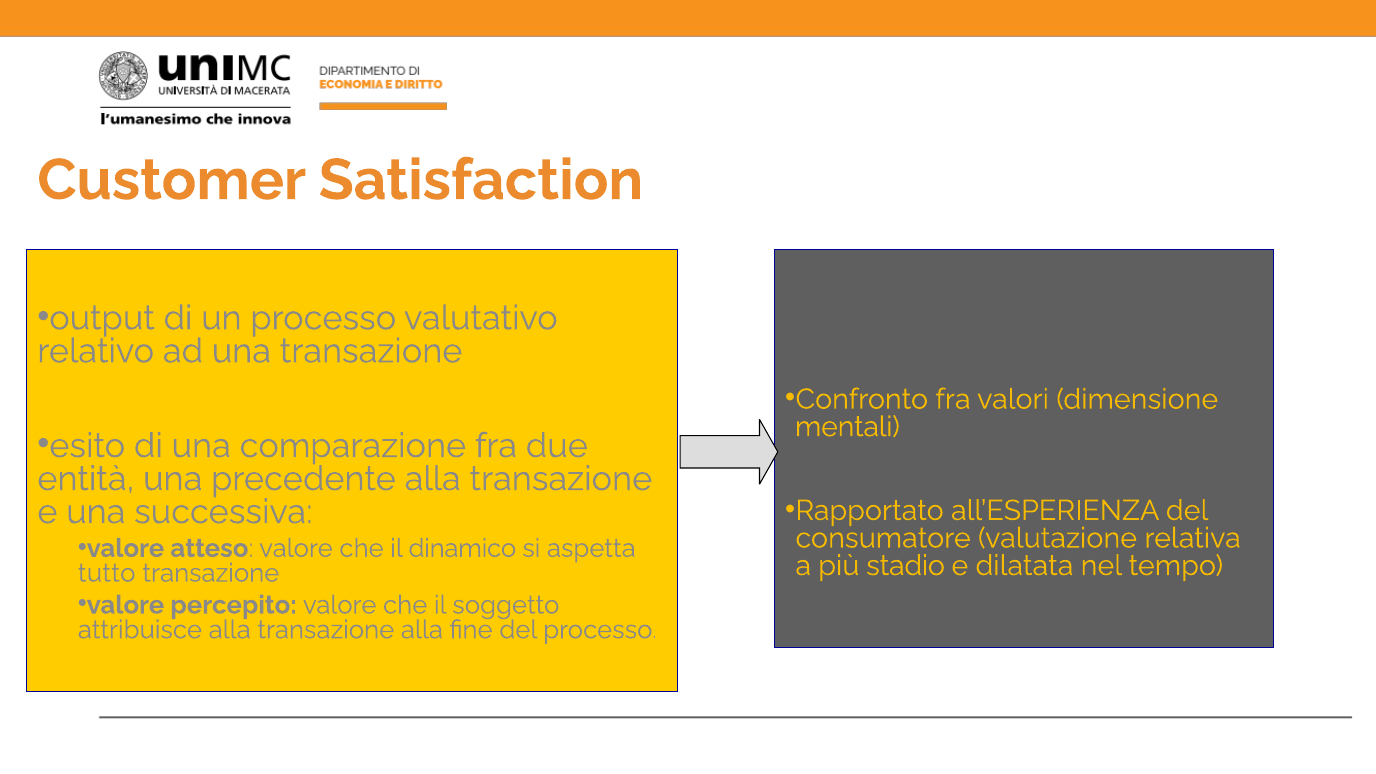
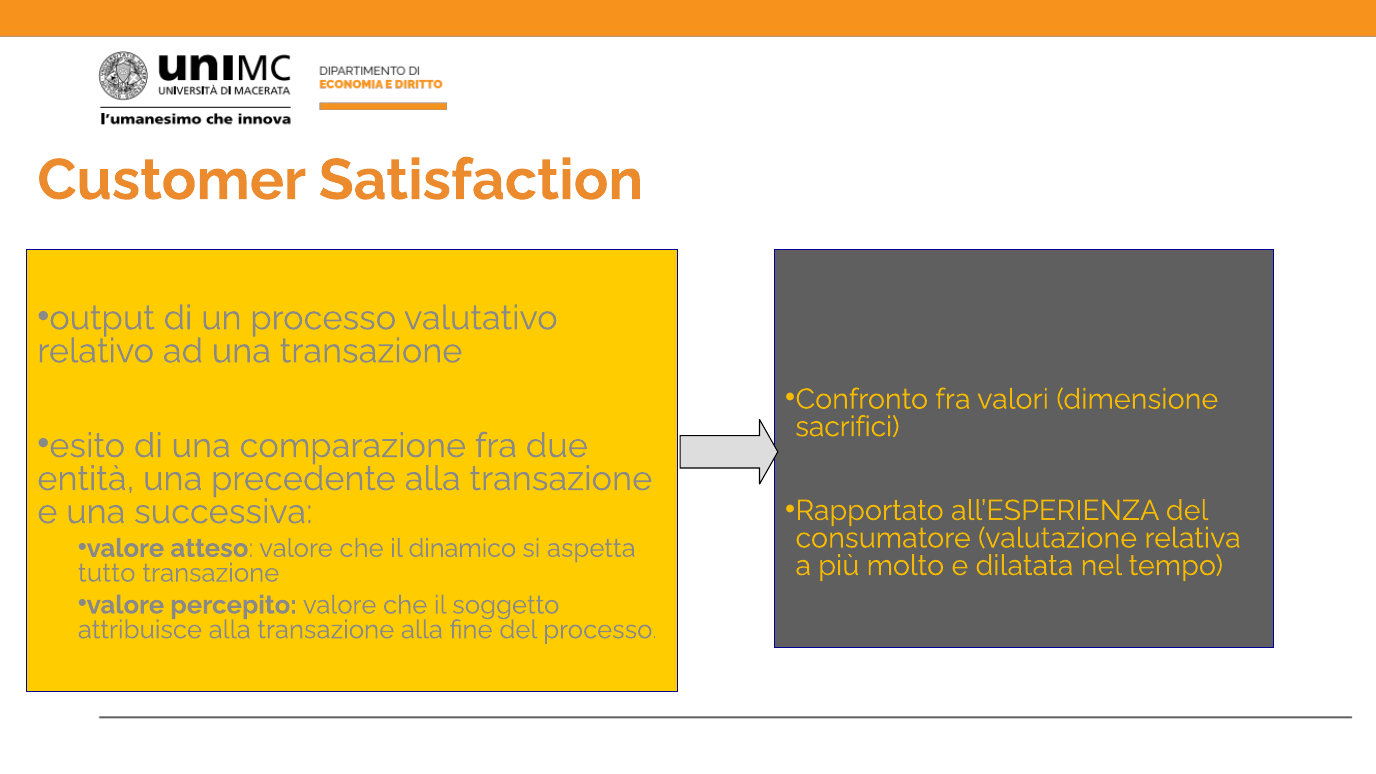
mentali: mentali -> sacrifici
stadio: stadio -> molto
